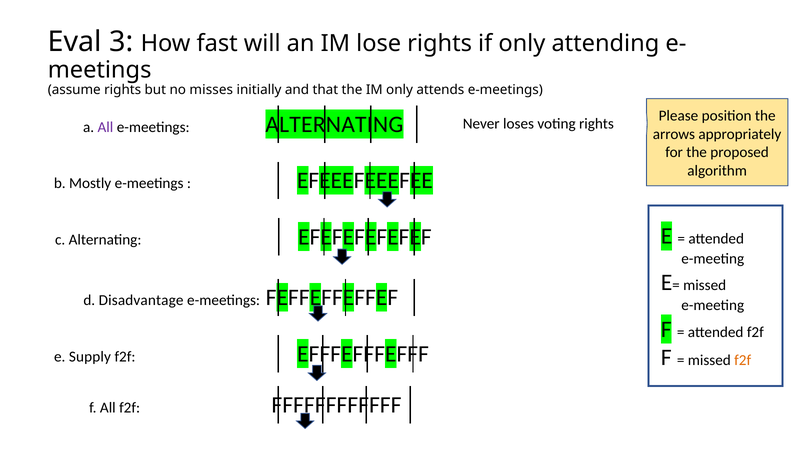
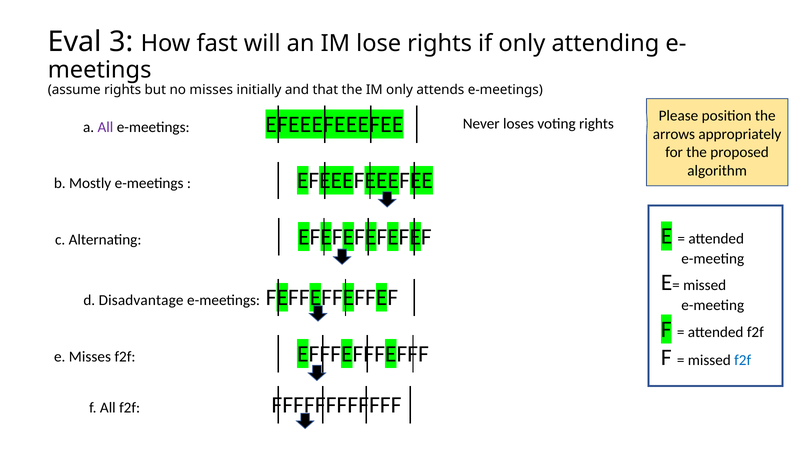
e-meetings ALTERNATING: ALTERNATING -> EFEEEFEEEFEE
f2f at (743, 361) colour: orange -> blue
e Supply: Supply -> Misses
